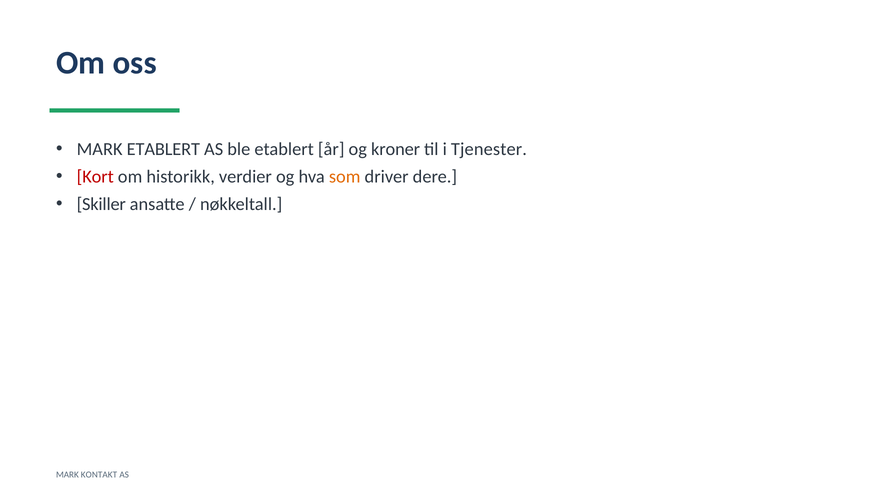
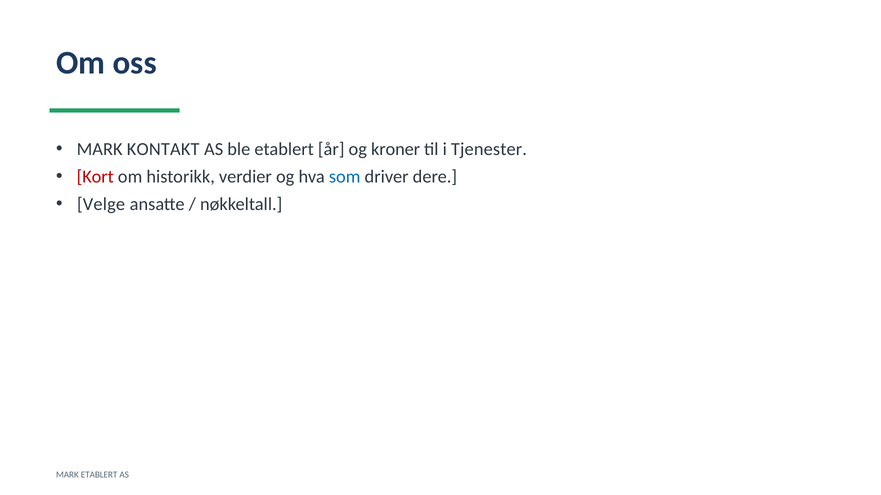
MARK ETABLERT: ETABLERT -> KONTAKT
som colour: orange -> blue
Skiller: Skiller -> Velge
MARK KONTAKT: KONTAKT -> ETABLERT
